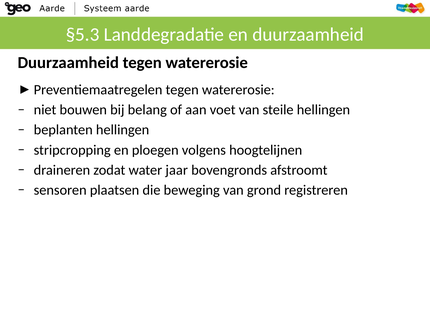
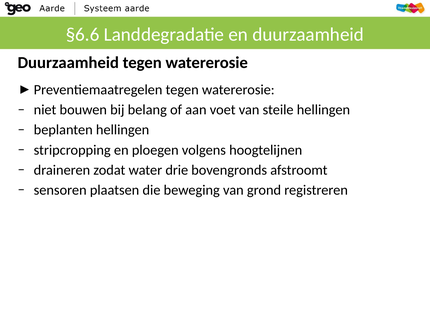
§5.3: §5.3 -> §6.6
jaar: jaar -> drie
